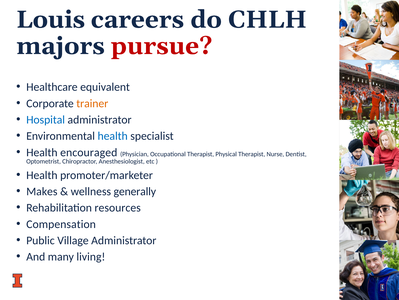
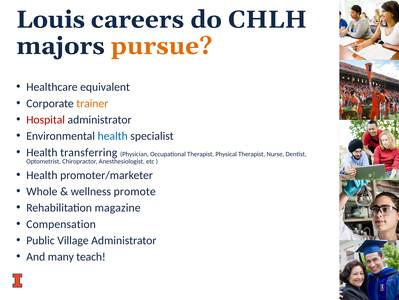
pursue colour: red -> orange
Hospital colour: blue -> red
encouraged: encouraged -> transferring
Makes: Makes -> Whole
generally: generally -> promote
resources: resources -> magazine
living: living -> teach
